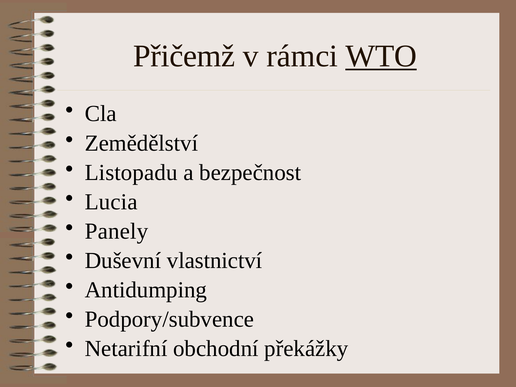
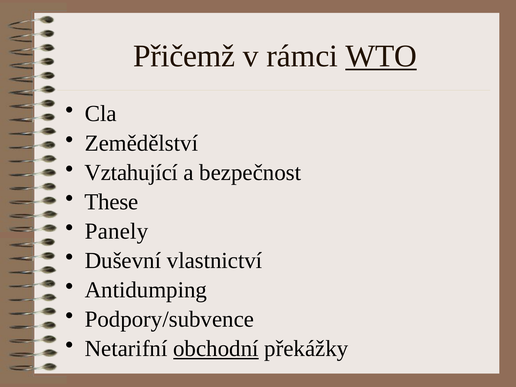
Listopadu: Listopadu -> Vztahující
Lucia: Lucia -> These
obchodní underline: none -> present
